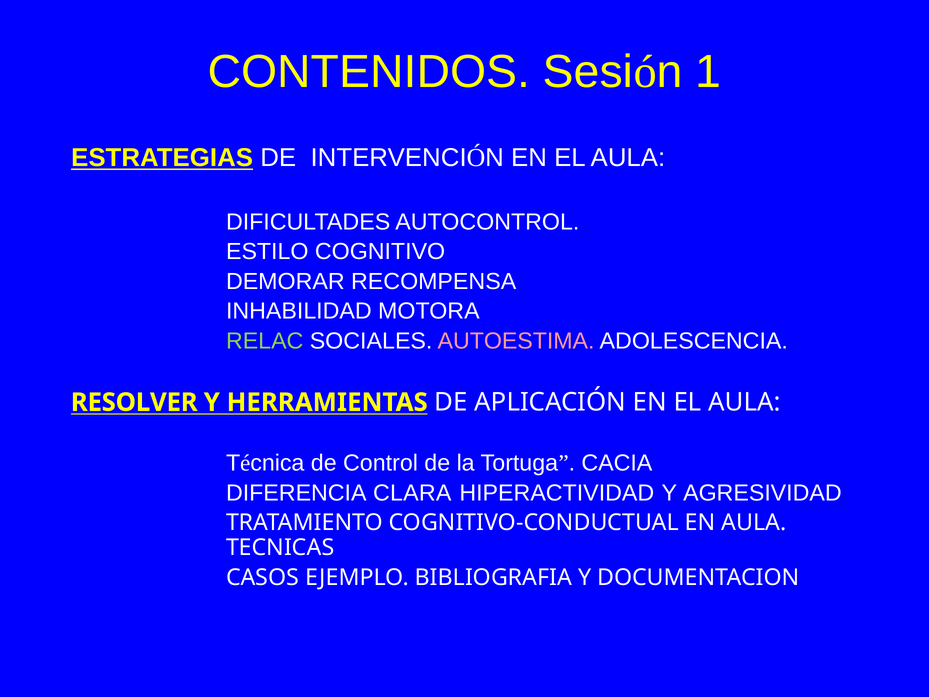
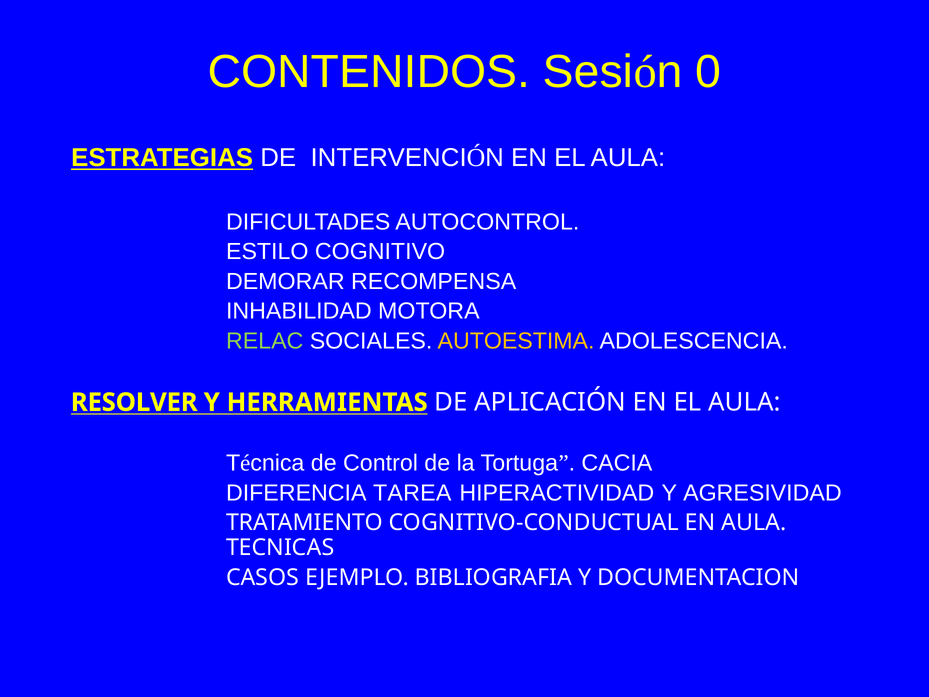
1: 1 -> 0
AUTOESTIMA colour: pink -> yellow
CLARA: CLARA -> TAREA
